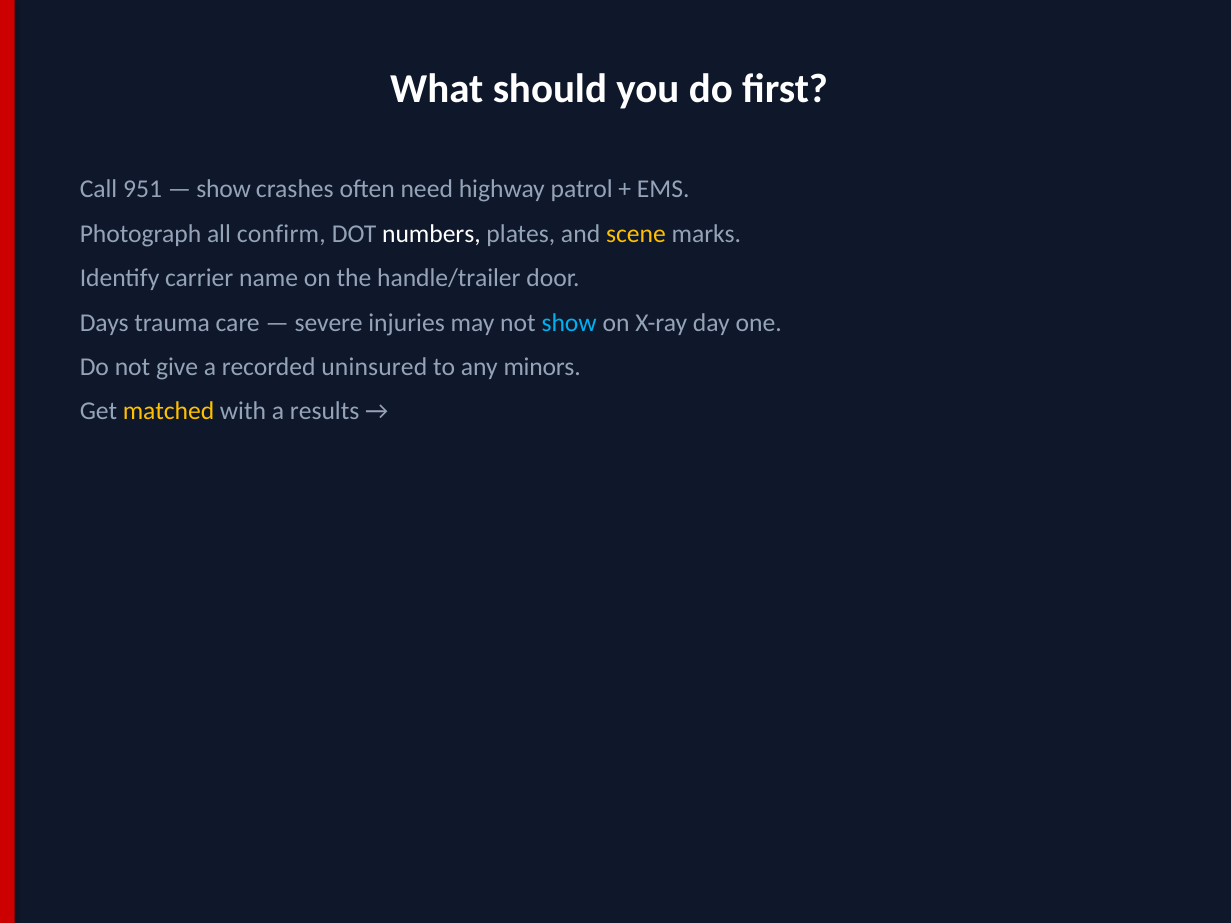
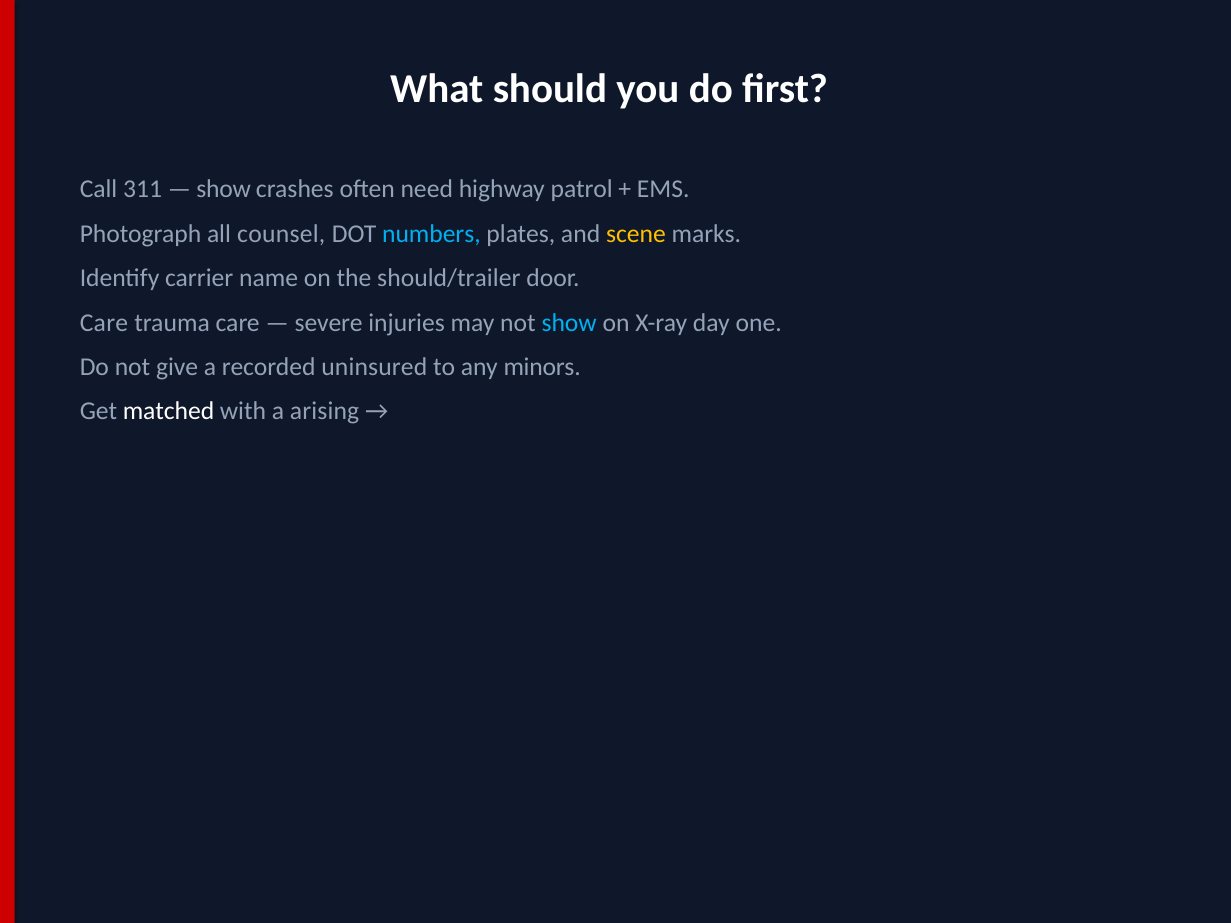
951: 951 -> 311
confirm: confirm -> counsel
numbers colour: white -> light blue
handle/trailer: handle/trailer -> should/trailer
Days at (104, 323): Days -> Care
matched colour: yellow -> white
results: results -> arising
